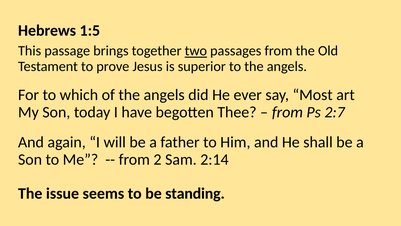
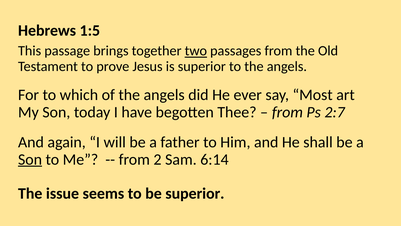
Son at (30, 159) underline: none -> present
2:14: 2:14 -> 6:14
be standing: standing -> superior
